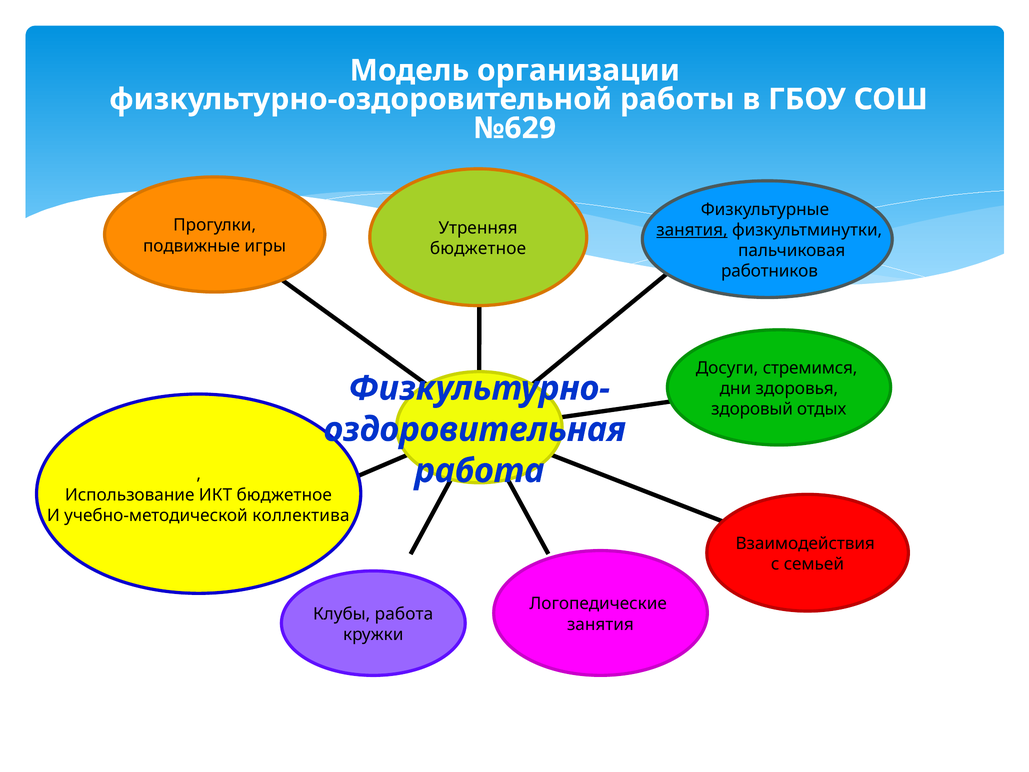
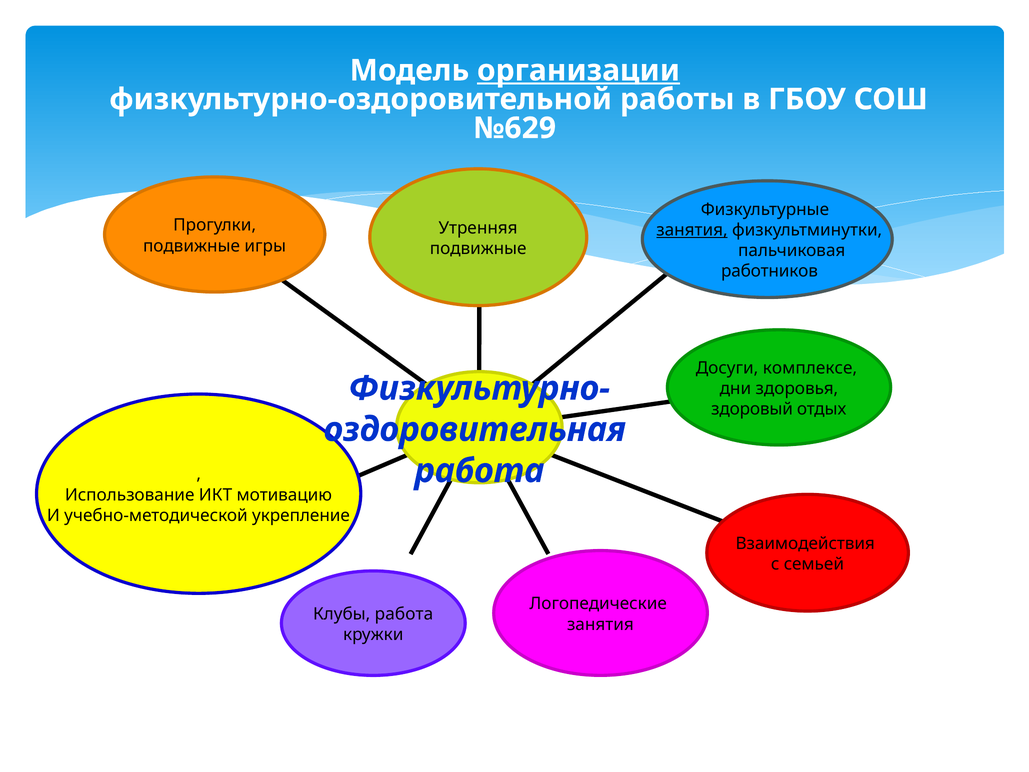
организации underline: none -> present
бюджетное at (478, 249): бюджетное -> подвижные
стремимся: стремимся -> комплексе
ИКТ бюджетное: бюджетное -> мотивацию
коллектива: коллектива -> укрепление
